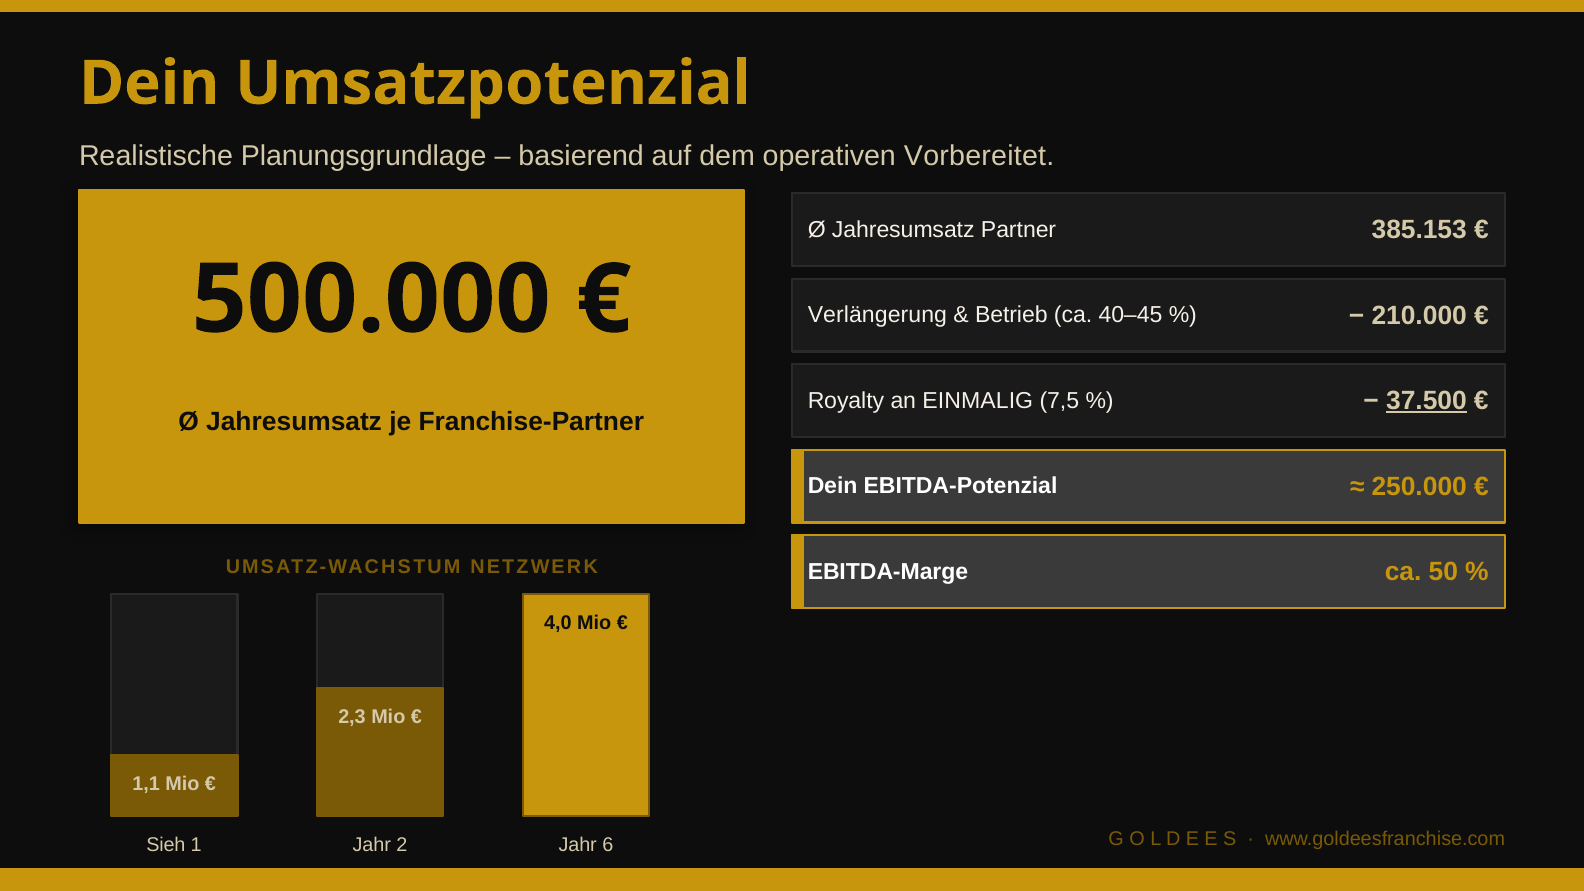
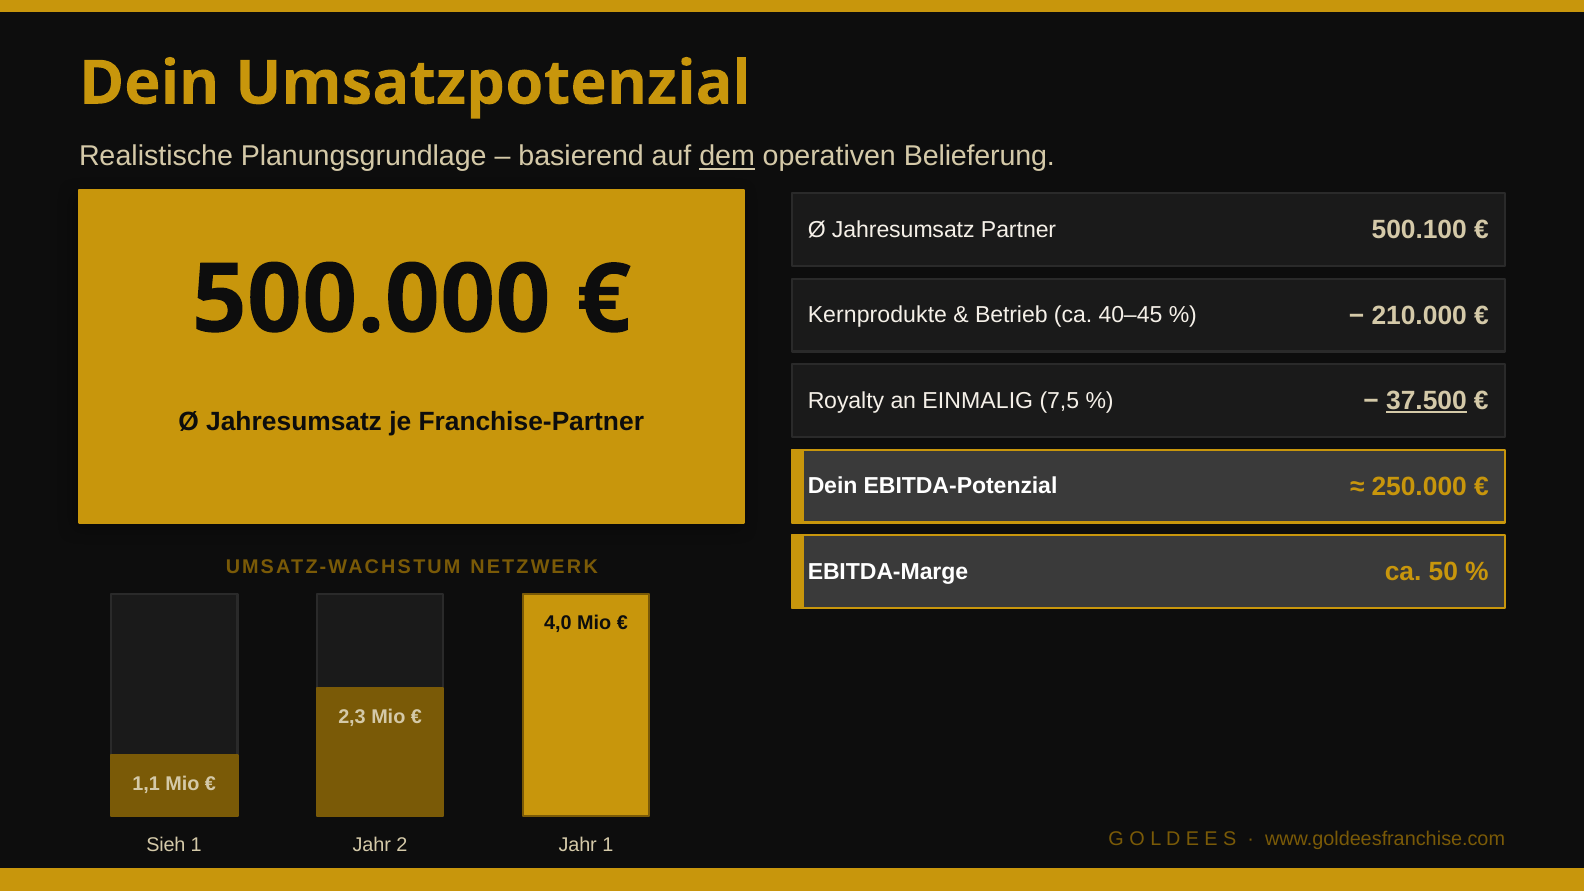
dem underline: none -> present
Vorbereitet: Vorbereitet -> Belieferung
385.153: 385.153 -> 500.100
Verlängerung: Verlängerung -> Kernprodukte
Jahr 6: 6 -> 1
